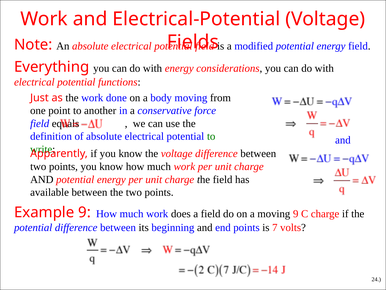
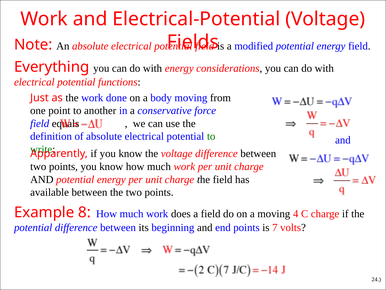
Example 9: 9 -> 8
moving 9: 9 -> 4
